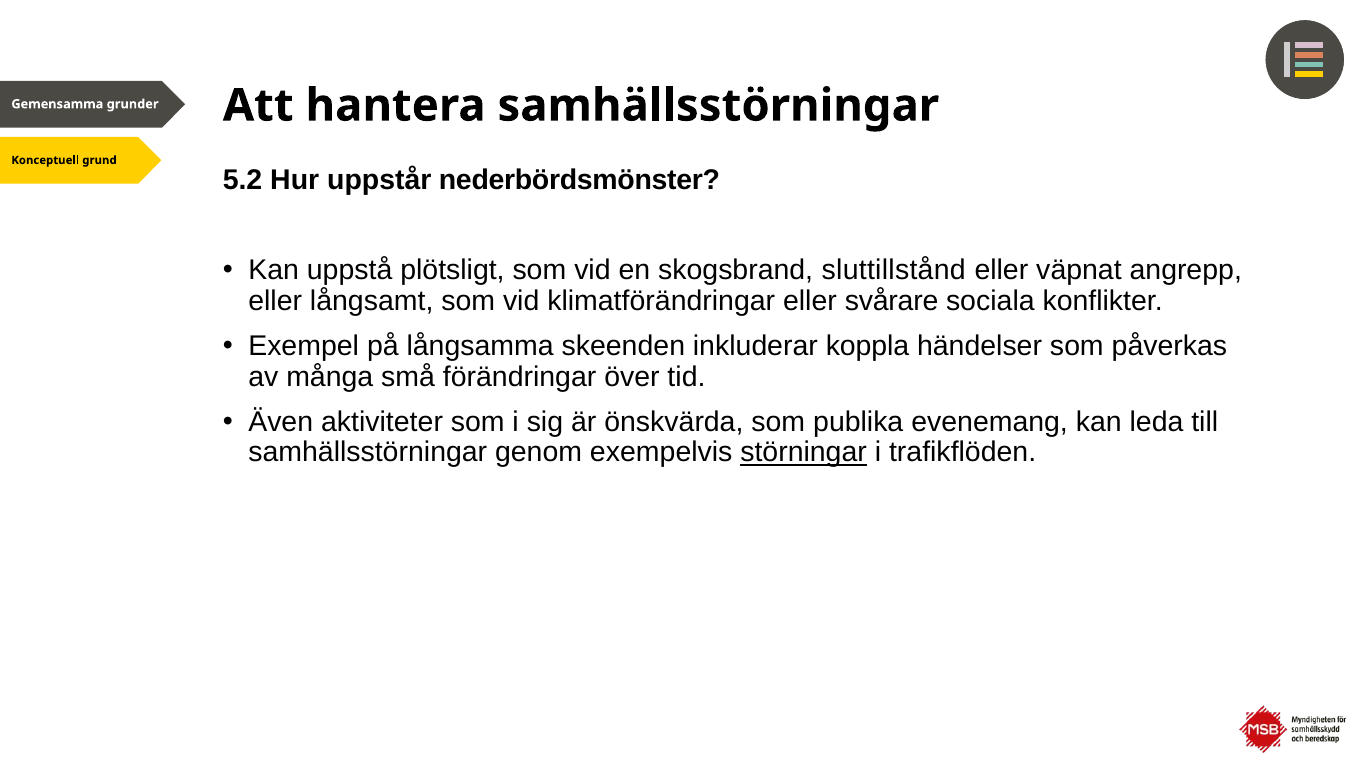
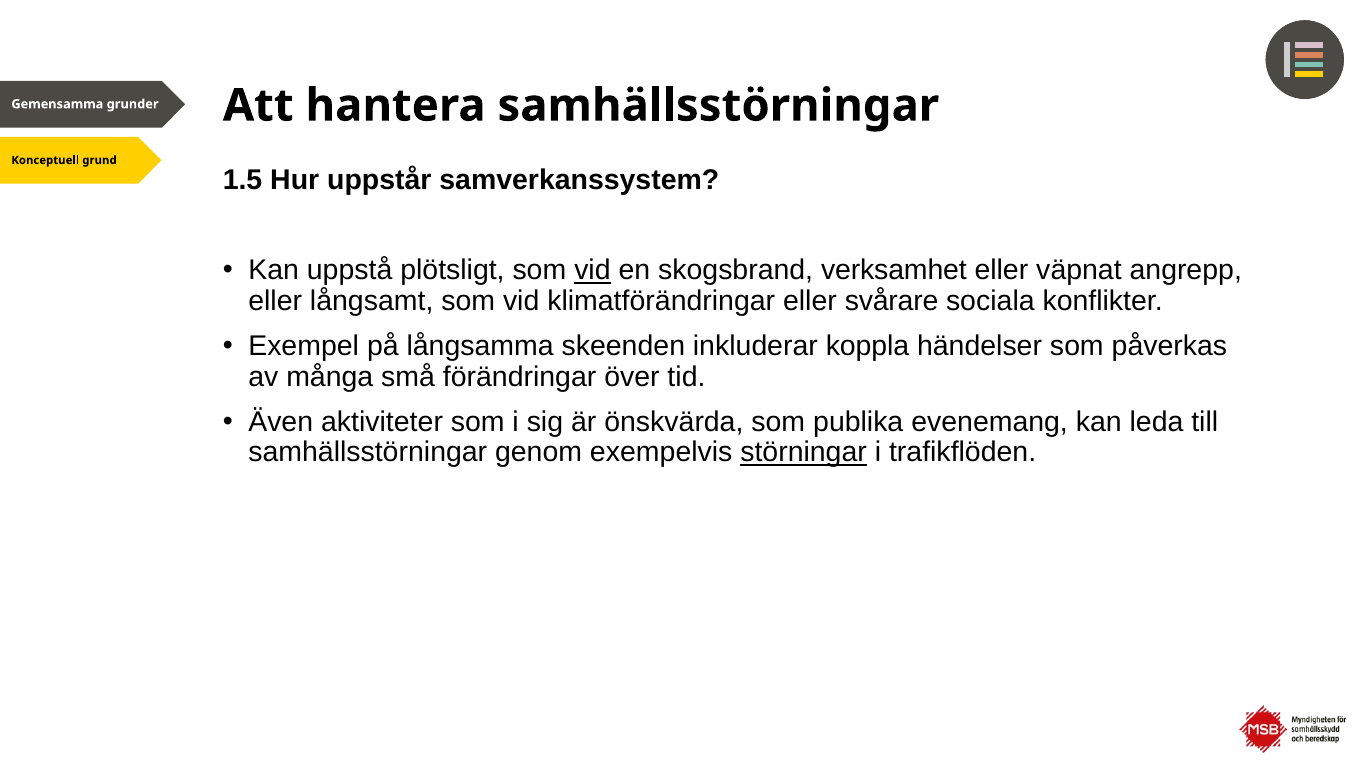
5.2: 5.2 -> 1.5
nederbördsmönster: nederbördsmönster -> samverkanssystem
vid at (592, 270) underline: none -> present
sluttillstånd: sluttillstånd -> verksamhet
